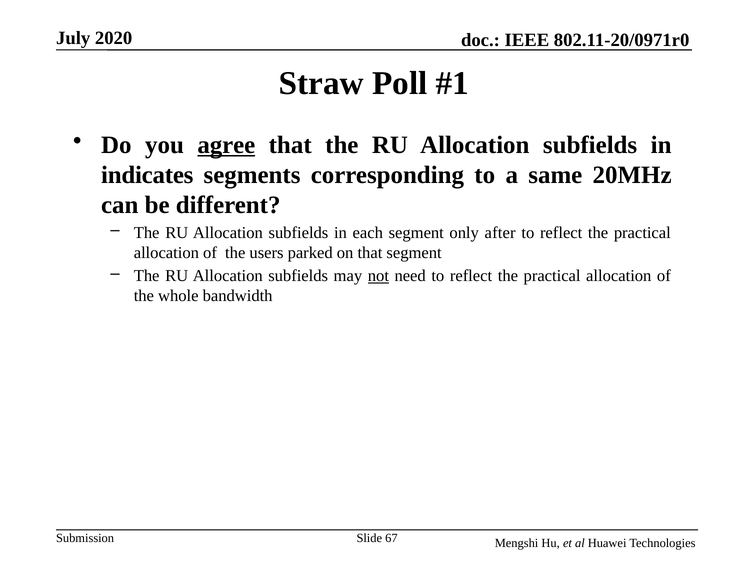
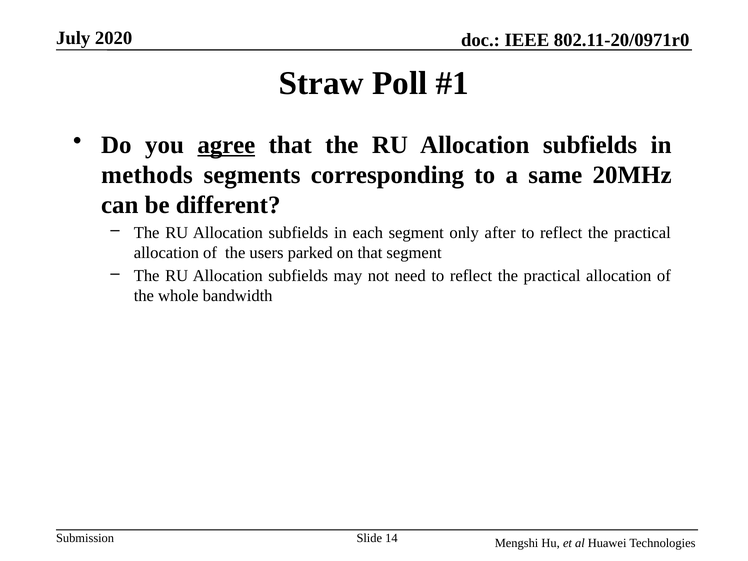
indicates: indicates -> methods
not underline: present -> none
67: 67 -> 14
